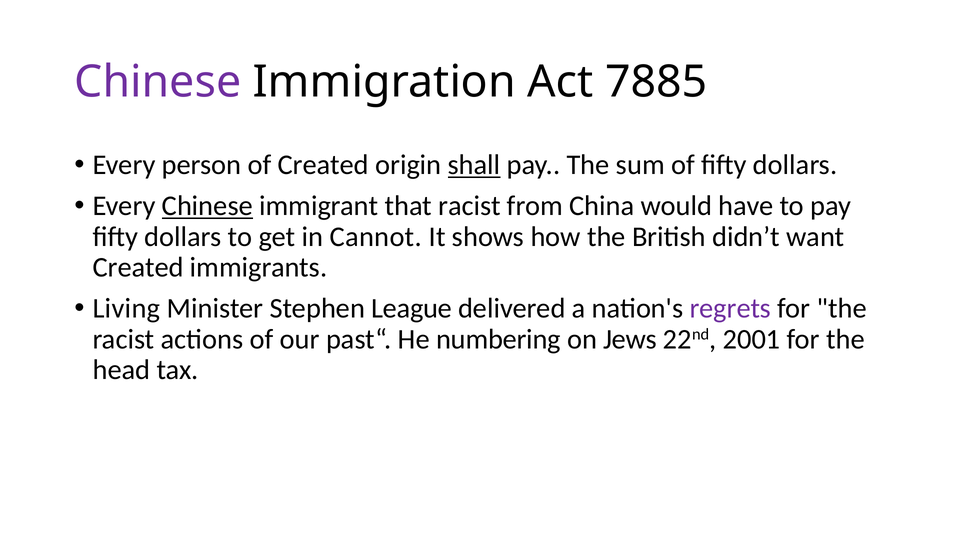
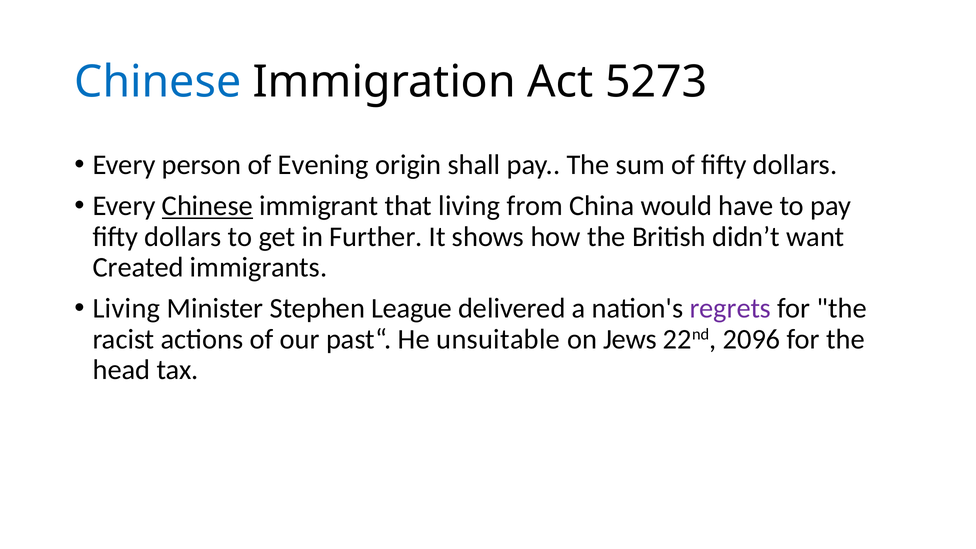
Chinese at (158, 82) colour: purple -> blue
7885: 7885 -> 5273
of Created: Created -> Evening
shall underline: present -> none
that racist: racist -> living
Cannot: Cannot -> Further
numbering: numbering -> unsuitable
2001: 2001 -> 2096
